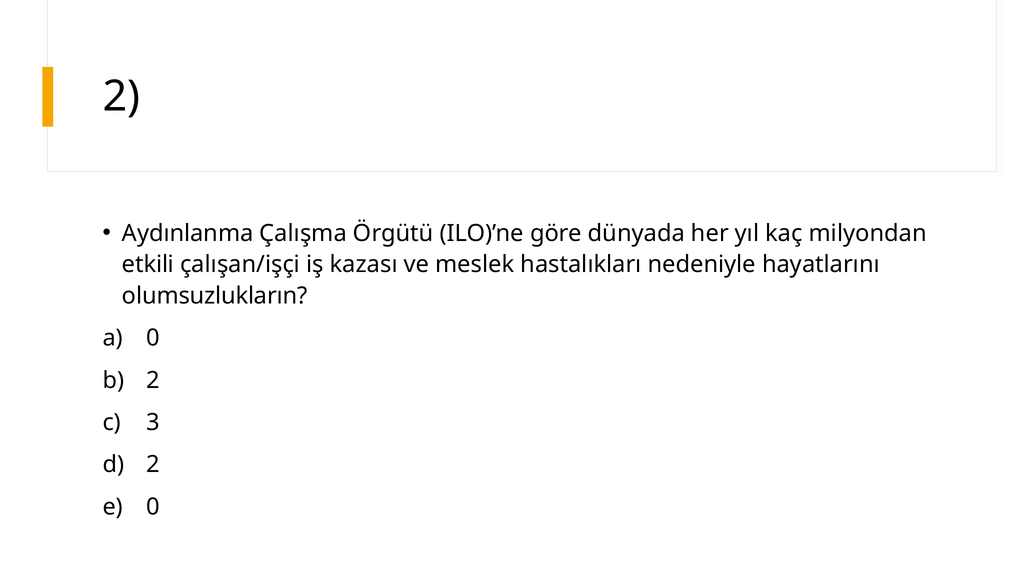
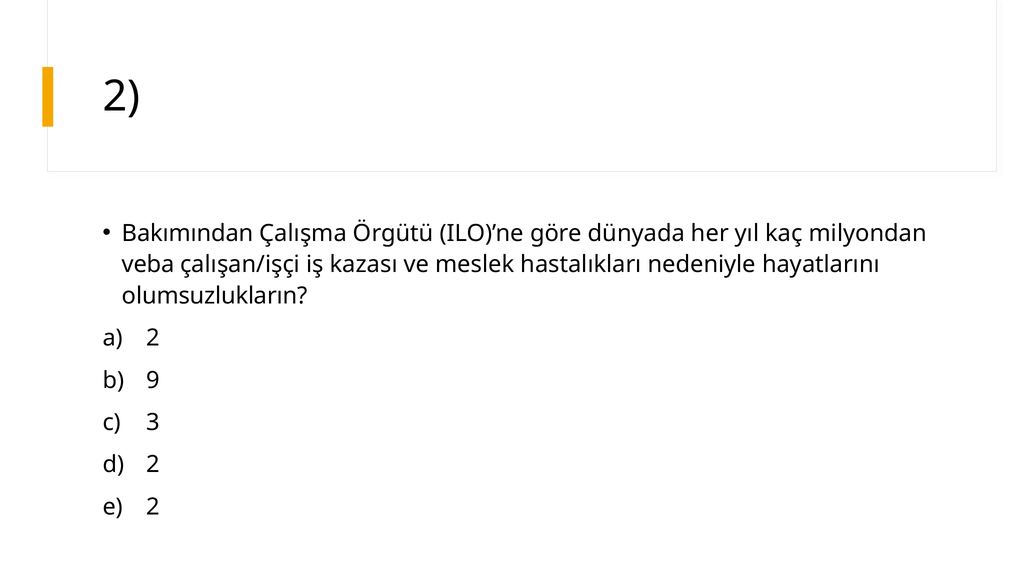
Aydınlanma: Aydınlanma -> Bakımından
etkili: etkili -> veba
0 at (153, 338): 0 -> 2
2 at (153, 380): 2 -> 9
0 at (153, 506): 0 -> 2
